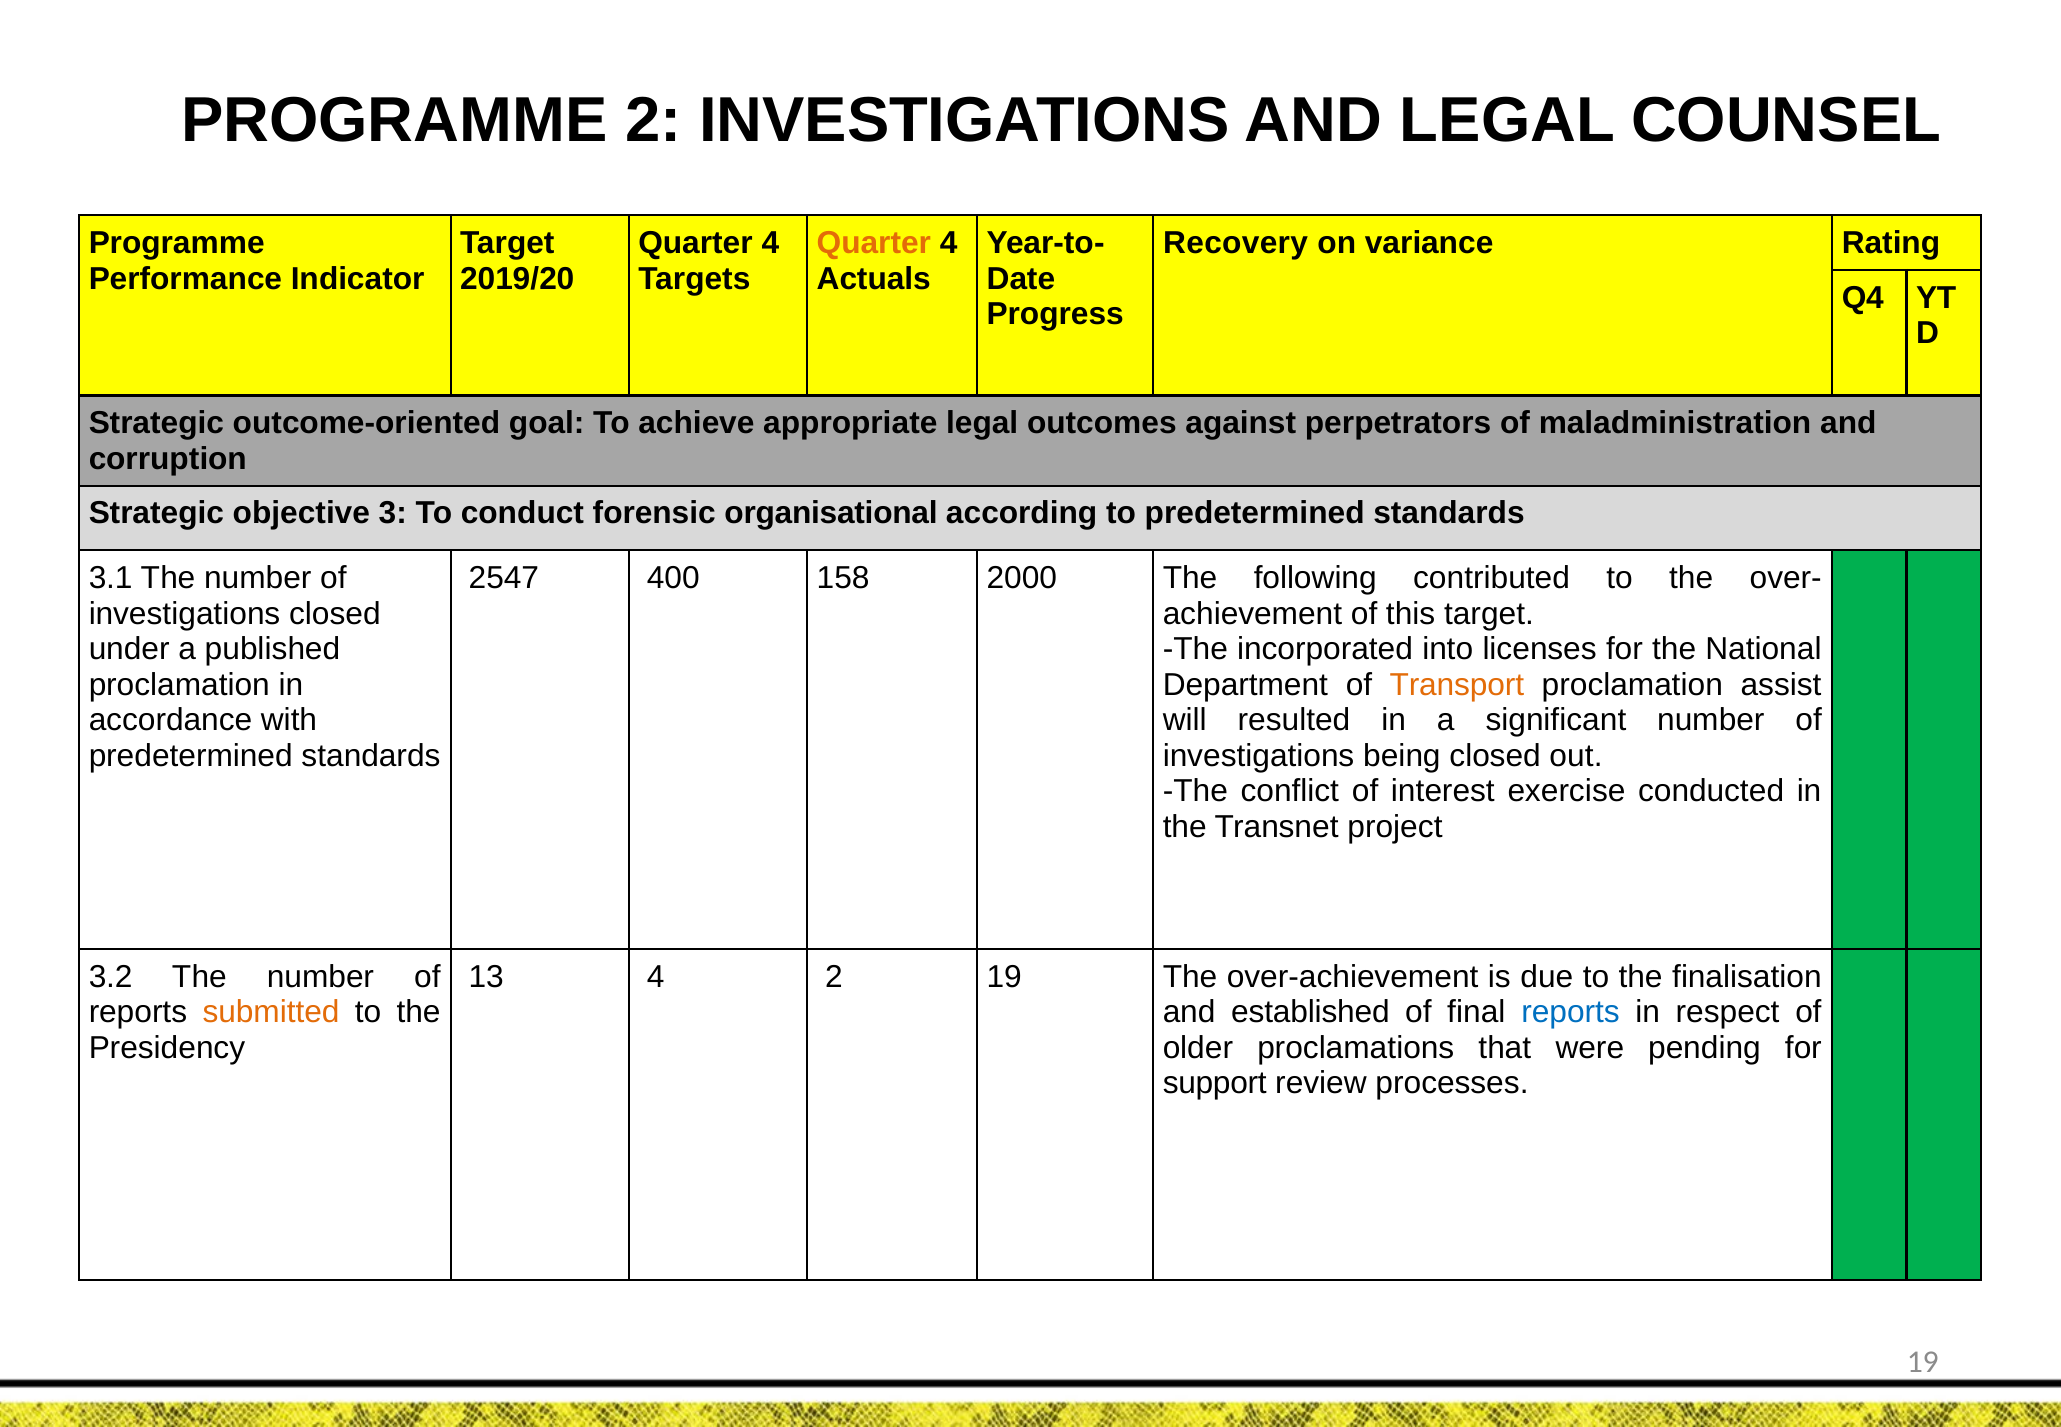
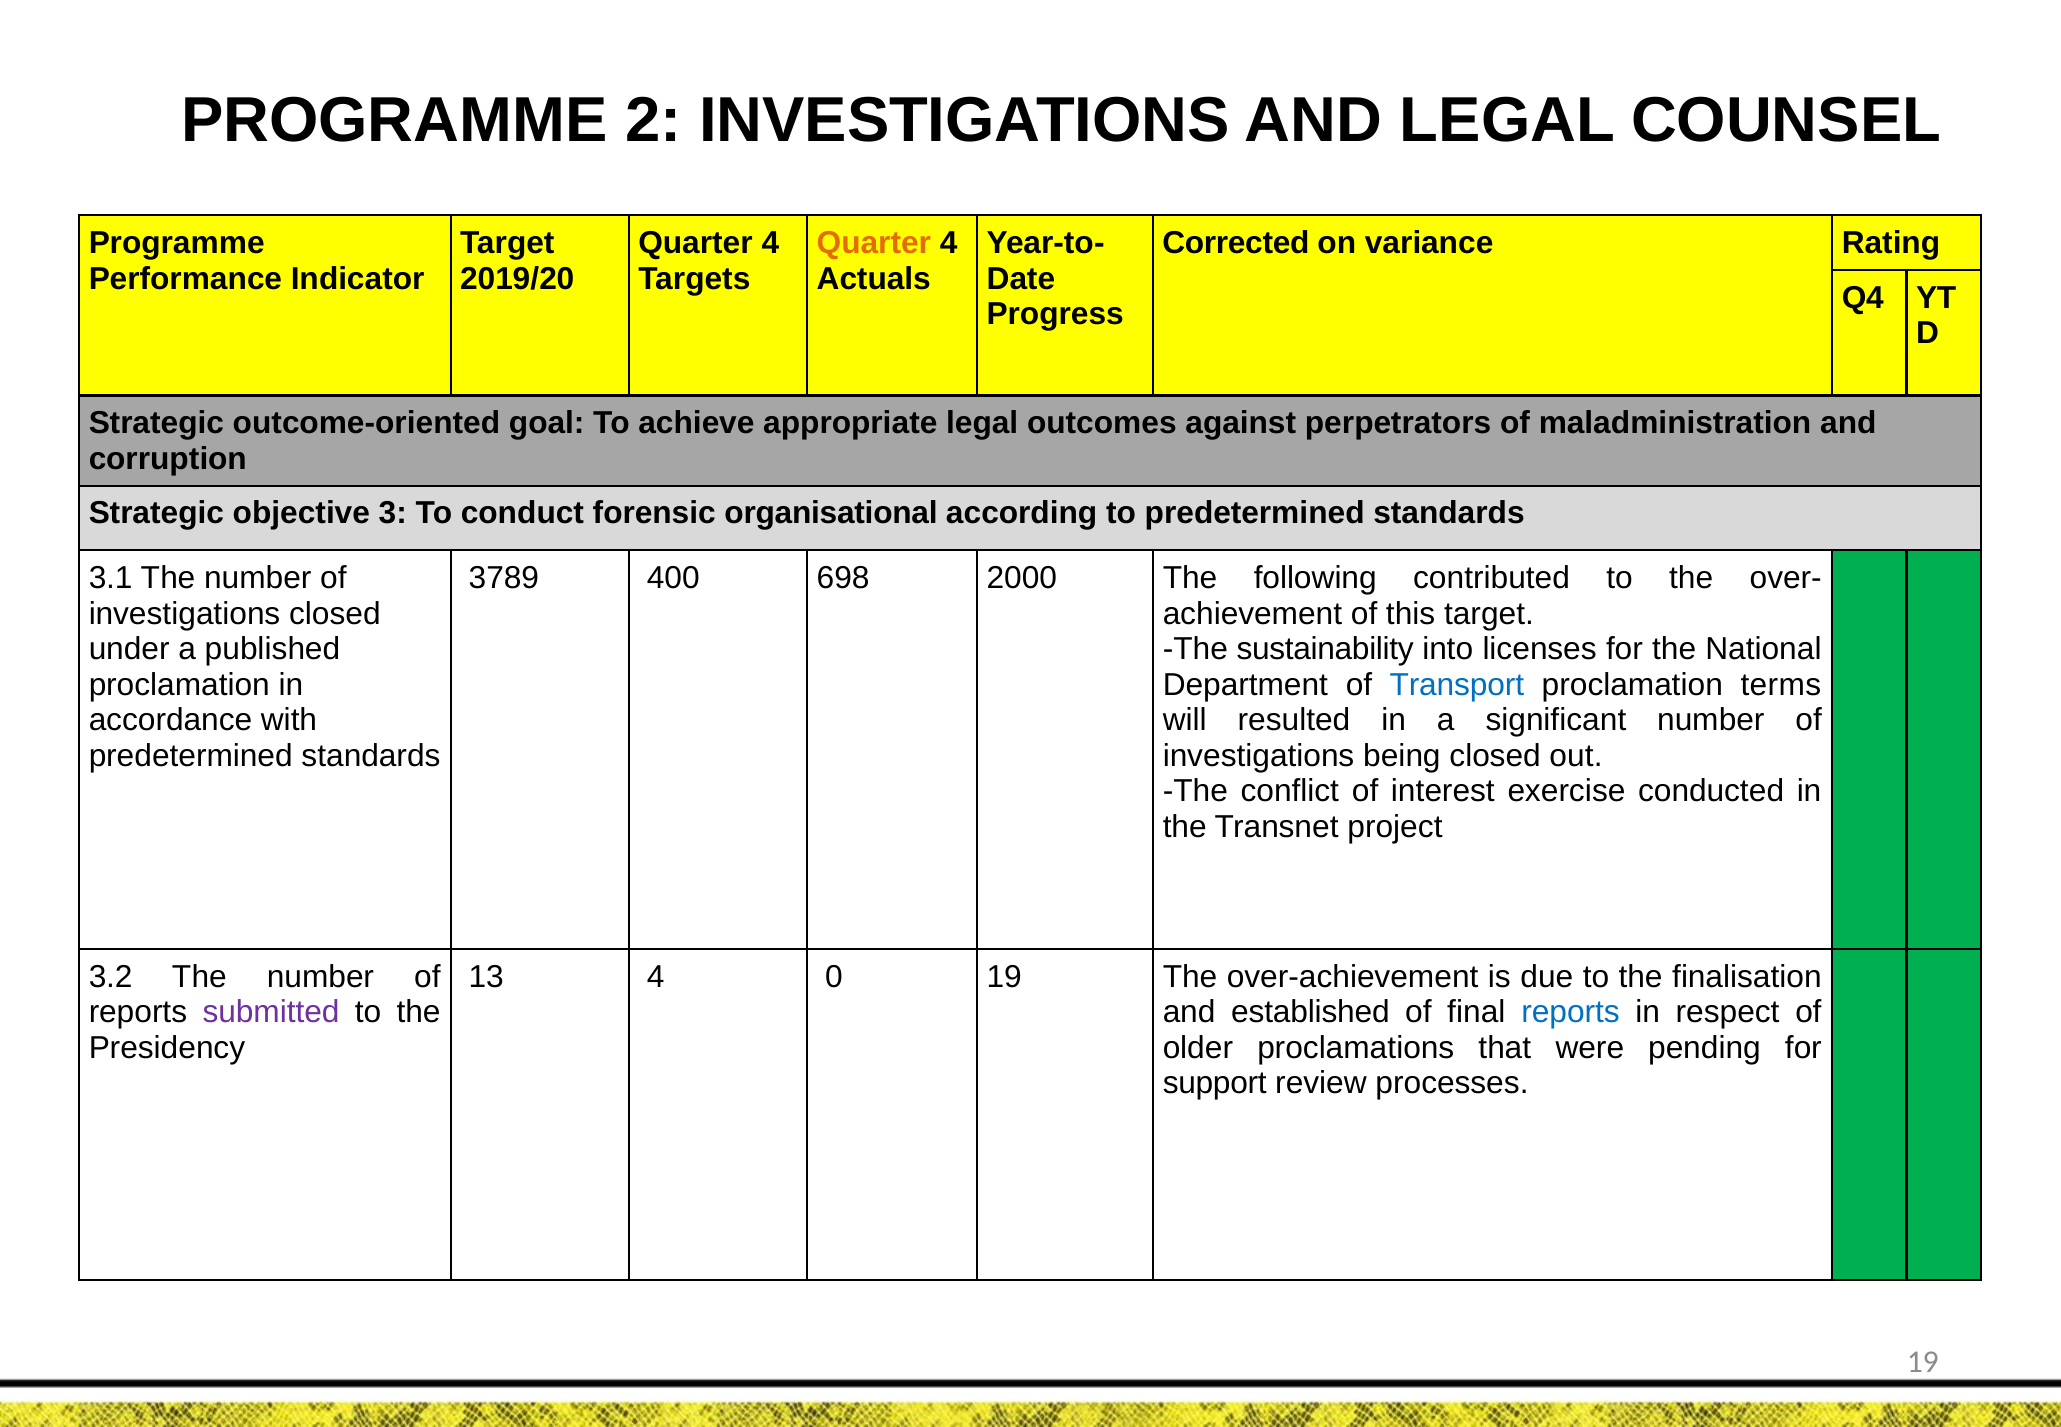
Recovery: Recovery -> Corrected
2547: 2547 -> 3789
158: 158 -> 698
incorporated: incorporated -> sustainability
Transport colour: orange -> blue
assist: assist -> terms
4 2: 2 -> 0
submitted colour: orange -> purple
